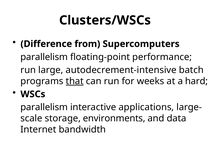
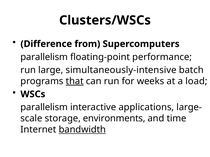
autodecrement-intensive: autodecrement-intensive -> simultaneously-intensive
hard: hard -> load
data: data -> time
bandwidth underline: none -> present
